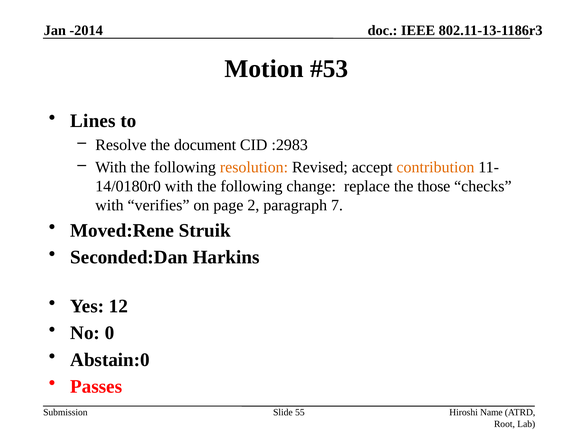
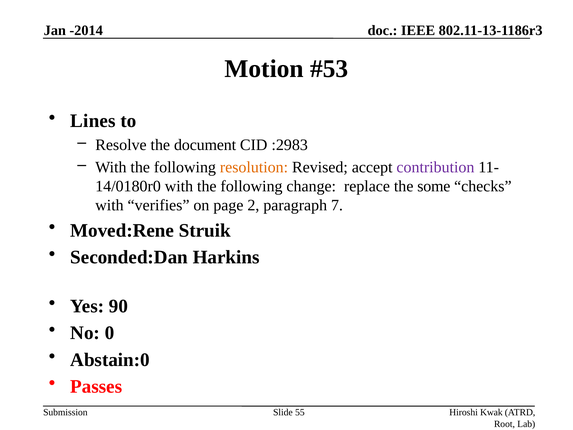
contribution colour: orange -> purple
those: those -> some
12: 12 -> 90
Name: Name -> Kwak
